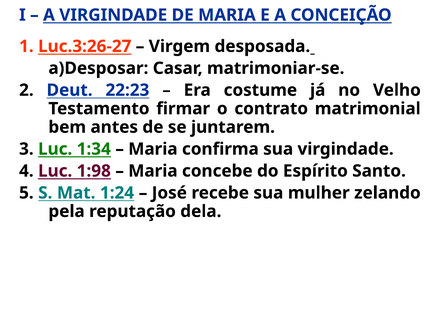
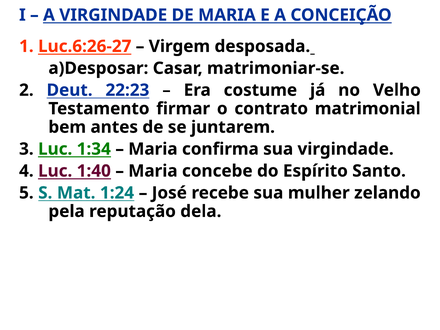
Luc.3:26-27: Luc.3:26-27 -> Luc.6:26-27
1:98: 1:98 -> 1:40
